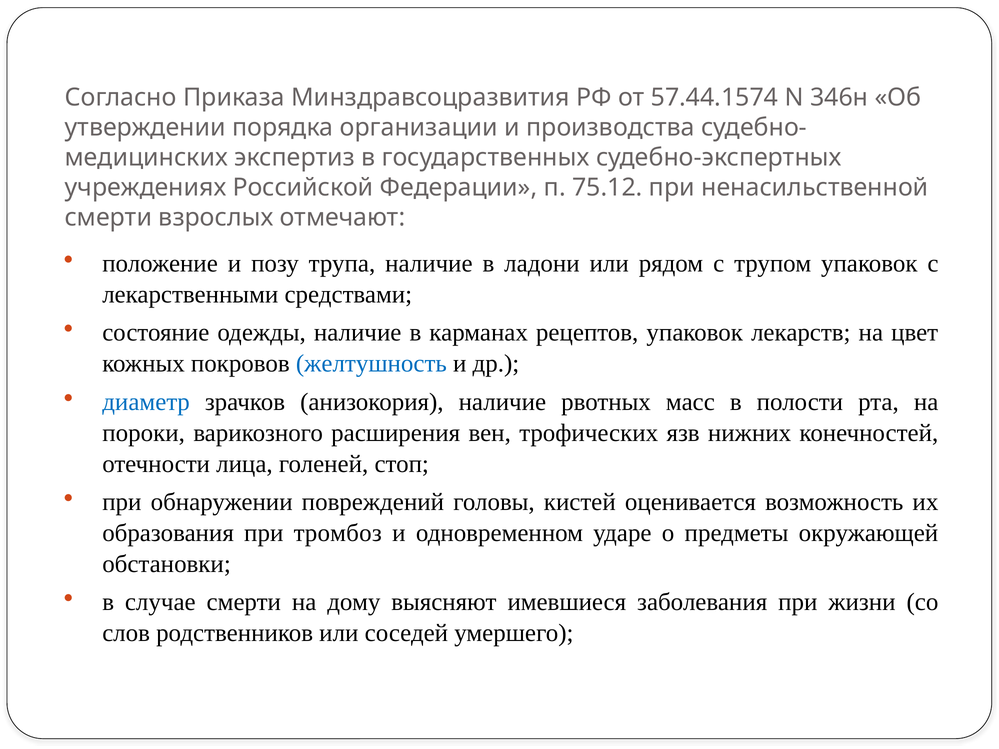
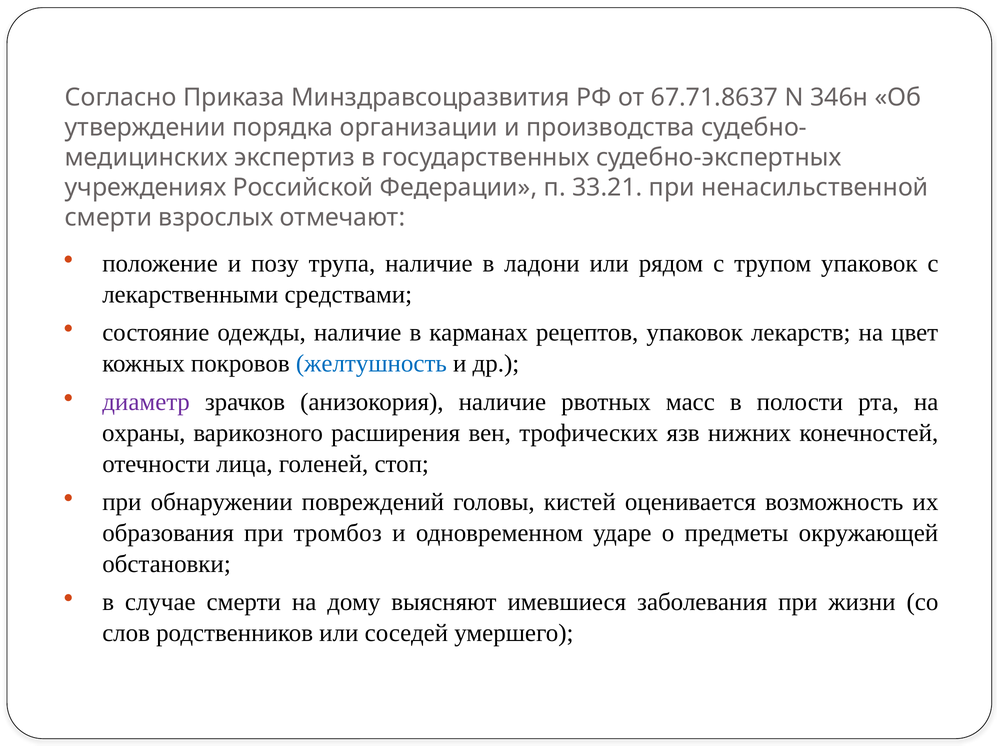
57.44.1574: 57.44.1574 -> 67.71.8637
75.12: 75.12 -> 33.21
диаметр colour: blue -> purple
пороки: пороки -> охраны
